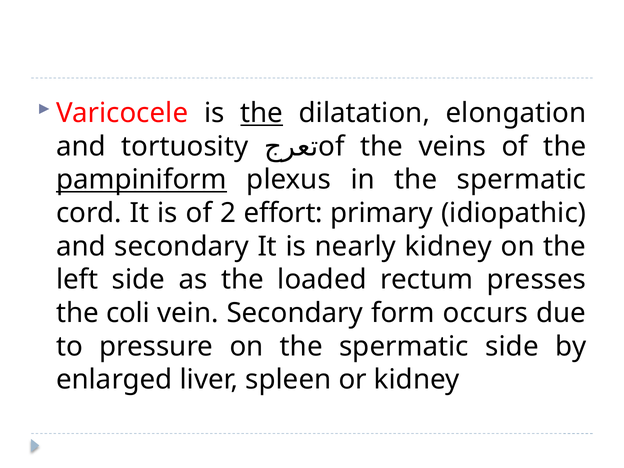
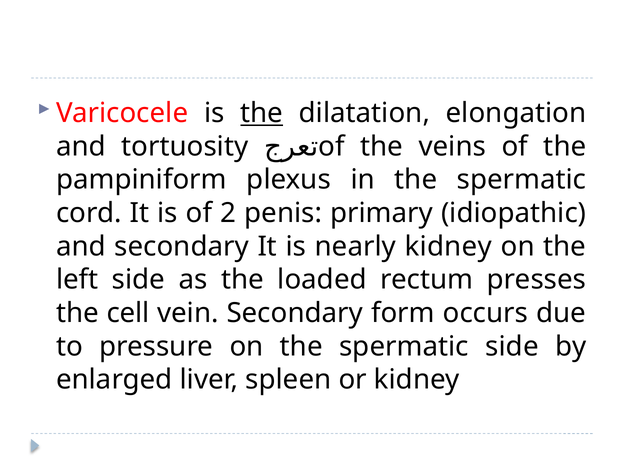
pampiniform underline: present -> none
effort: effort -> penis
coli: coli -> cell
